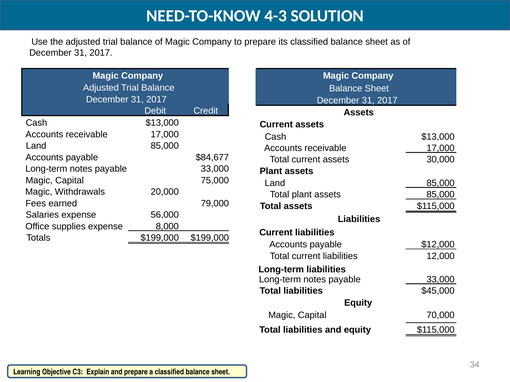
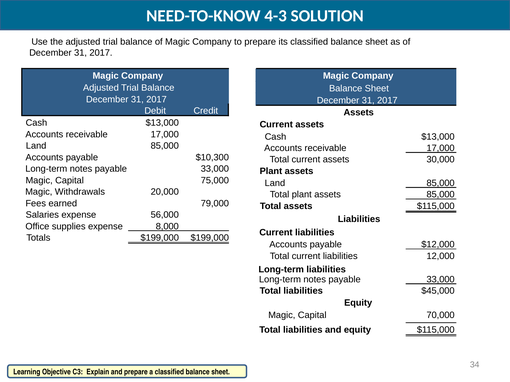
$84,677: $84,677 -> $10,300
